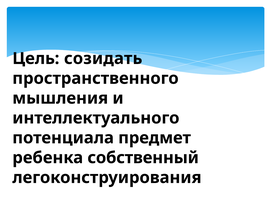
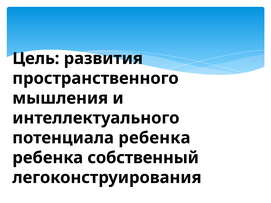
созидать: созидать -> развития
потенциала предмет: предмет -> ребенка
